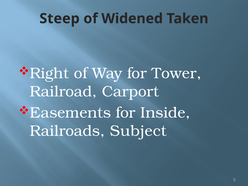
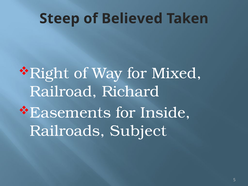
Widened: Widened -> Believed
Tower: Tower -> Mixed
Carport: Carport -> Richard
